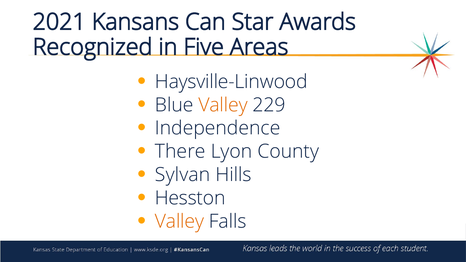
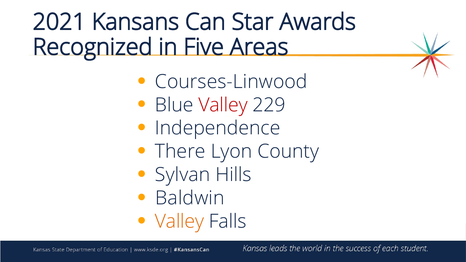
Haysville-Linwood: Haysville-Linwood -> Courses-Linwood
Valley at (223, 105) colour: orange -> red
Hesston: Hesston -> Baldwin
